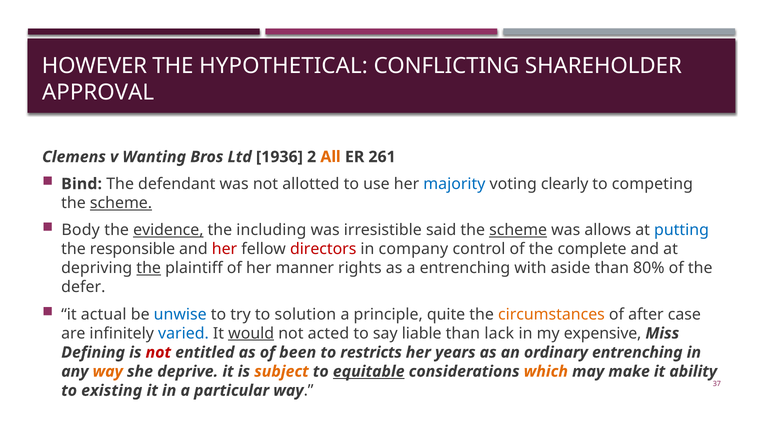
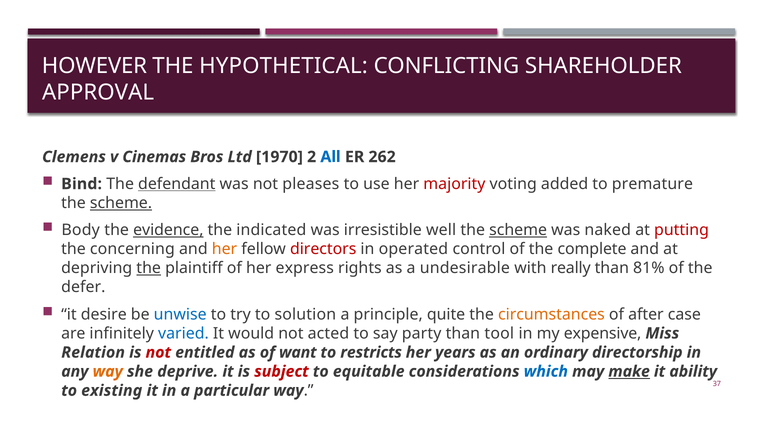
Wanting: Wanting -> Cinemas
1936: 1936 -> 1970
All colour: orange -> blue
261: 261 -> 262
defendant underline: none -> present
allotted: allotted -> pleases
majority colour: blue -> red
clearly: clearly -> added
competing: competing -> premature
including: including -> indicated
said: said -> well
allows: allows -> naked
putting colour: blue -> red
responsible: responsible -> concerning
her at (224, 249) colour: red -> orange
company: company -> operated
manner: manner -> express
a entrenching: entrenching -> undesirable
aside: aside -> really
80%: 80% -> 81%
actual: actual -> desire
would underline: present -> none
liable: liable -> party
lack: lack -> tool
Defining: Defining -> Relation
been: been -> want
ordinary entrenching: entrenching -> directorship
subject colour: orange -> red
equitable underline: present -> none
which colour: orange -> blue
make underline: none -> present
